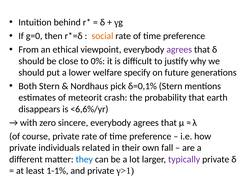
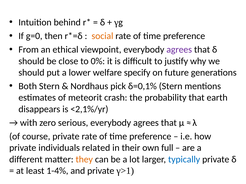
<6,6%/yr: <6,6%/yr -> <2,1%/yr
sincere: sincere -> serious
fall: fall -> full
they colour: blue -> orange
typically colour: purple -> blue
1-1%: 1-1% -> 1-4%
